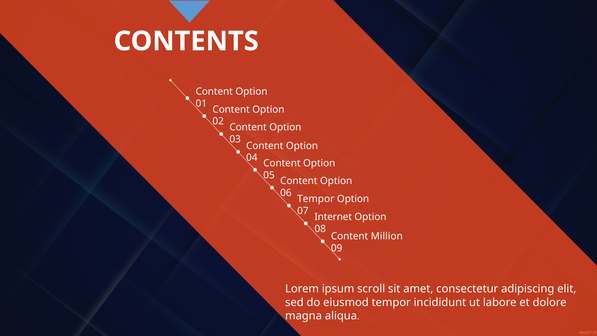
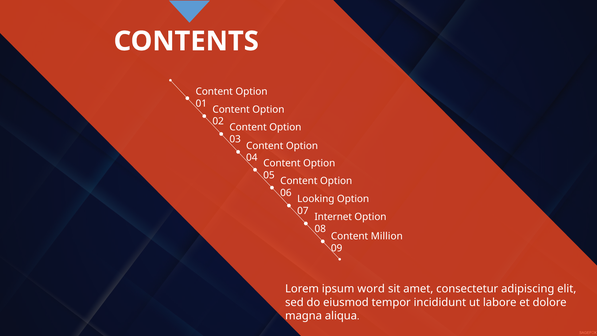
Tempor at (316, 199): Tempor -> Looking
scroll: scroll -> word
